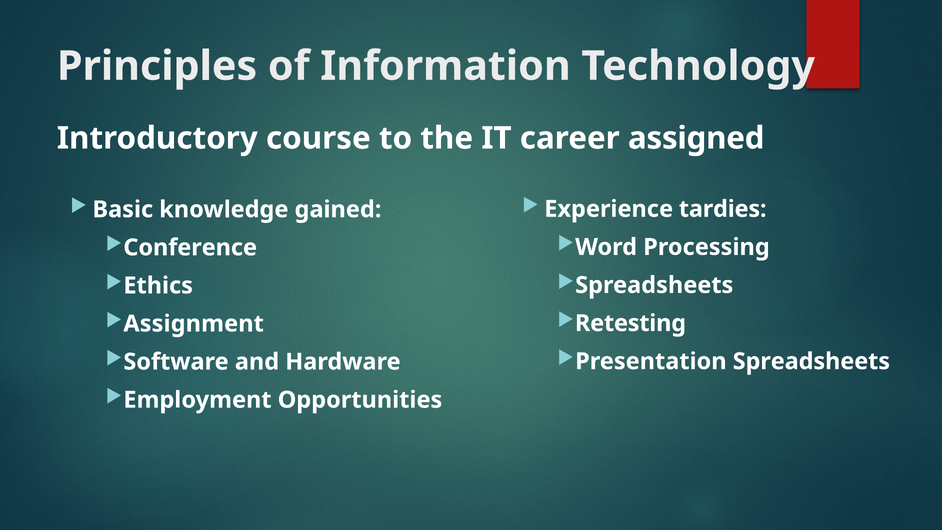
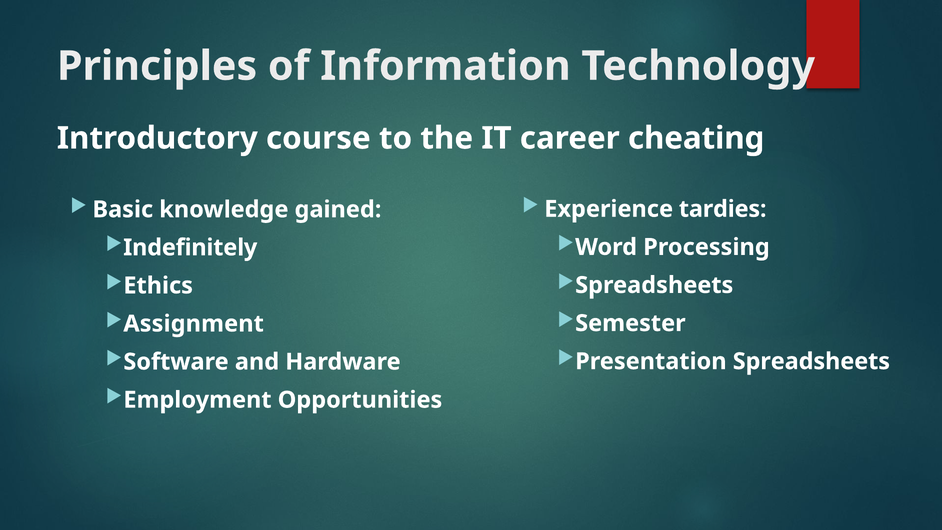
assigned: assigned -> cheating
Conference: Conference -> Indefinitely
Retesting: Retesting -> Semester
